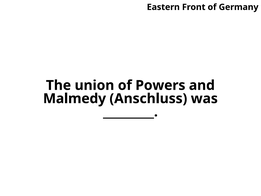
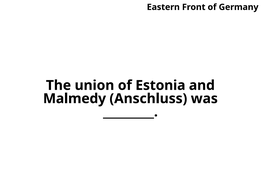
Powers: Powers -> Estonia
